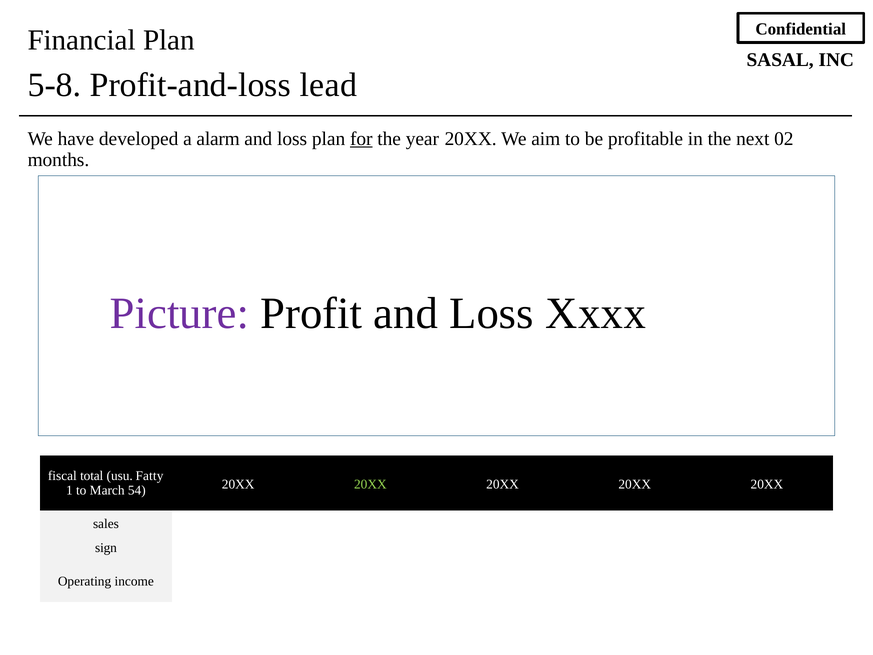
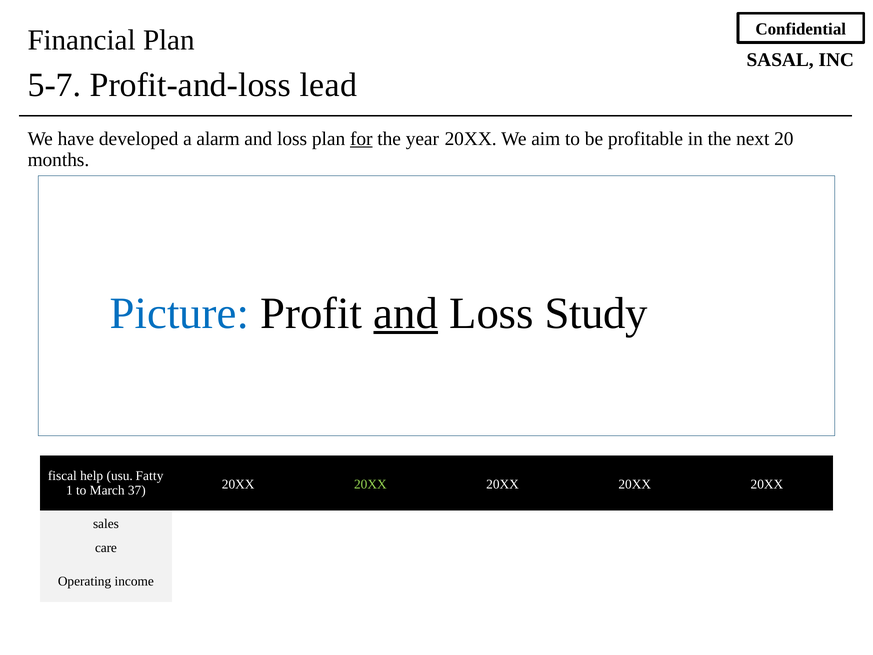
5-8: 5-8 -> 5-7
02: 02 -> 20
Picture colour: purple -> blue
and at (406, 313) underline: none -> present
Xxxx: Xxxx -> Study
total: total -> help
54: 54 -> 37
sign: sign -> care
